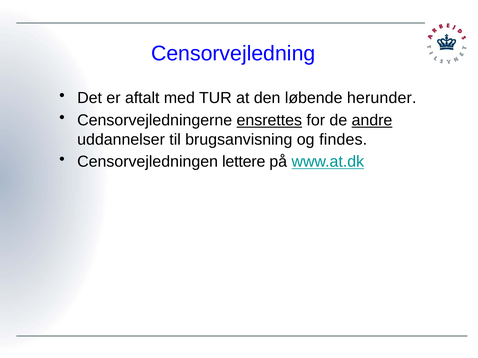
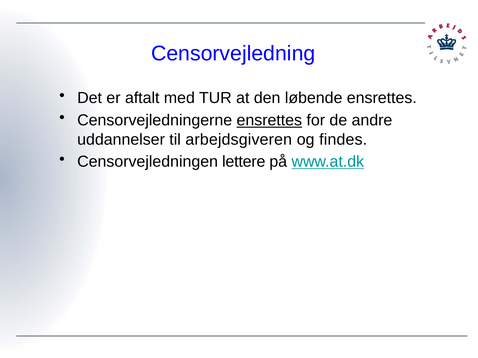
løbende herunder: herunder -> ensrettes
andre underline: present -> none
brugsanvisning: brugsanvisning -> arbejdsgiveren
